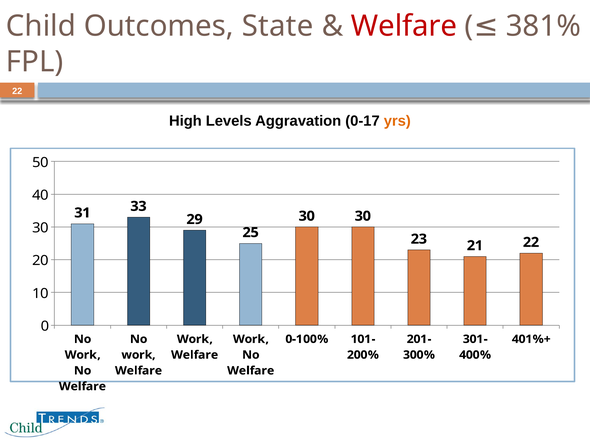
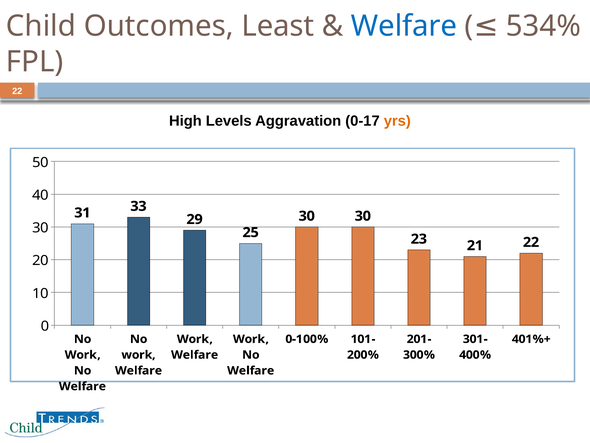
State: State -> Least
Welfare at (404, 26) colour: red -> blue
381%: 381% -> 534%
